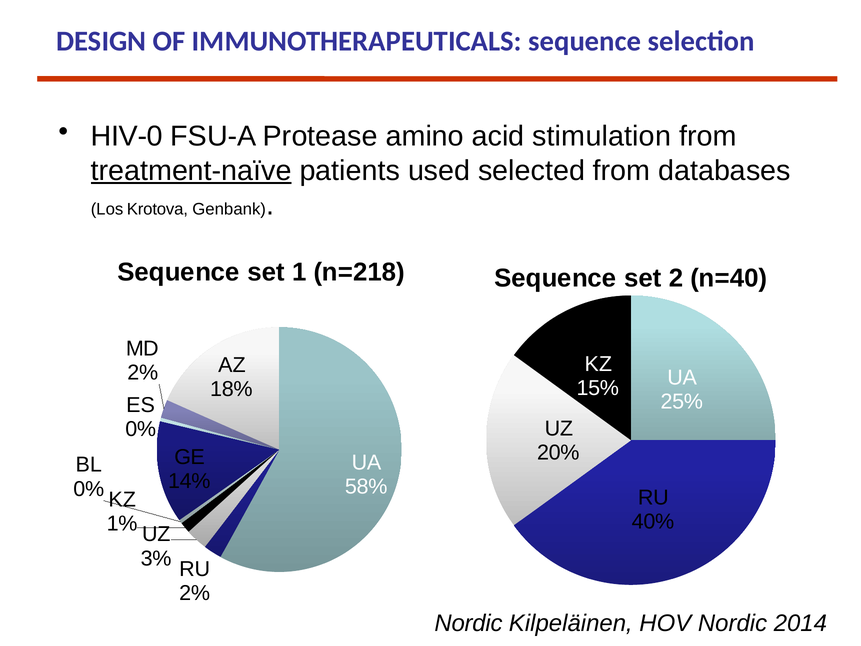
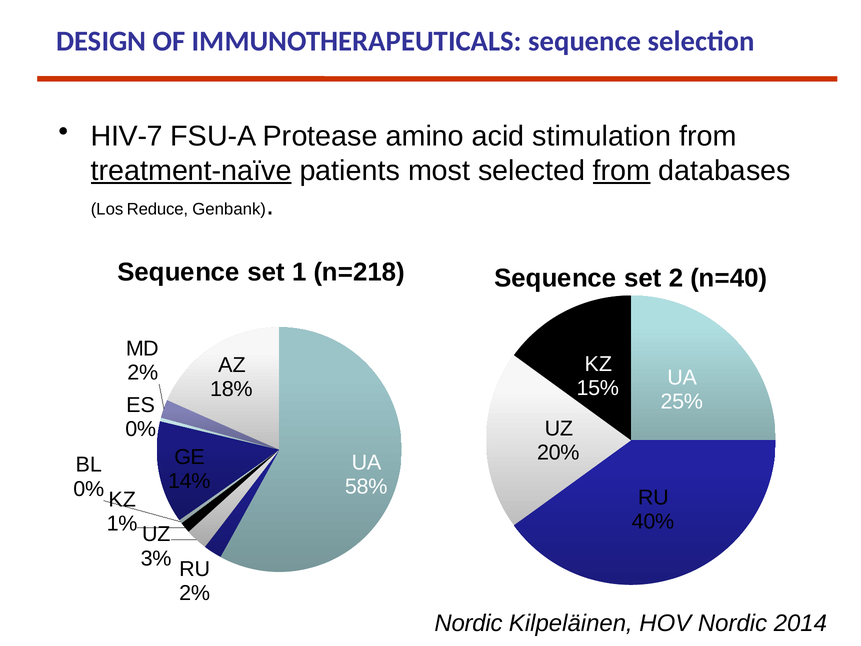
HIV-0: HIV-0 -> HIV-7
used: used -> most
from at (622, 171) underline: none -> present
Krotova: Krotova -> Reduce
